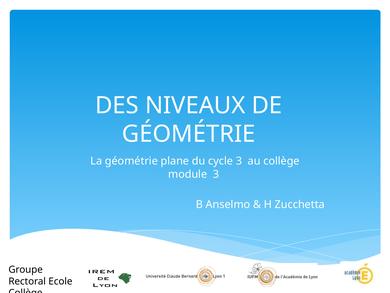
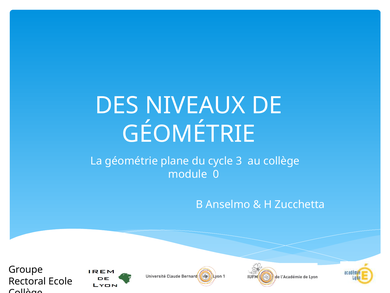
module 3: 3 -> 0
